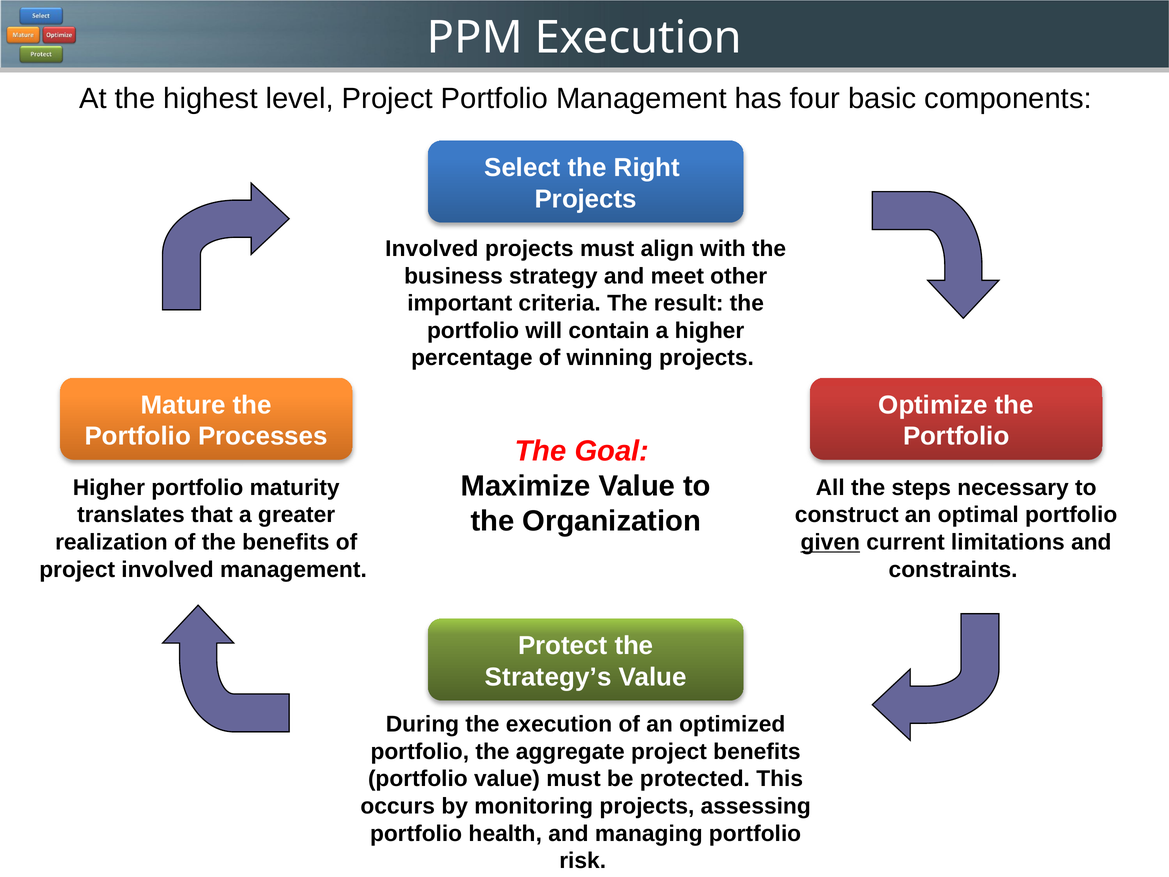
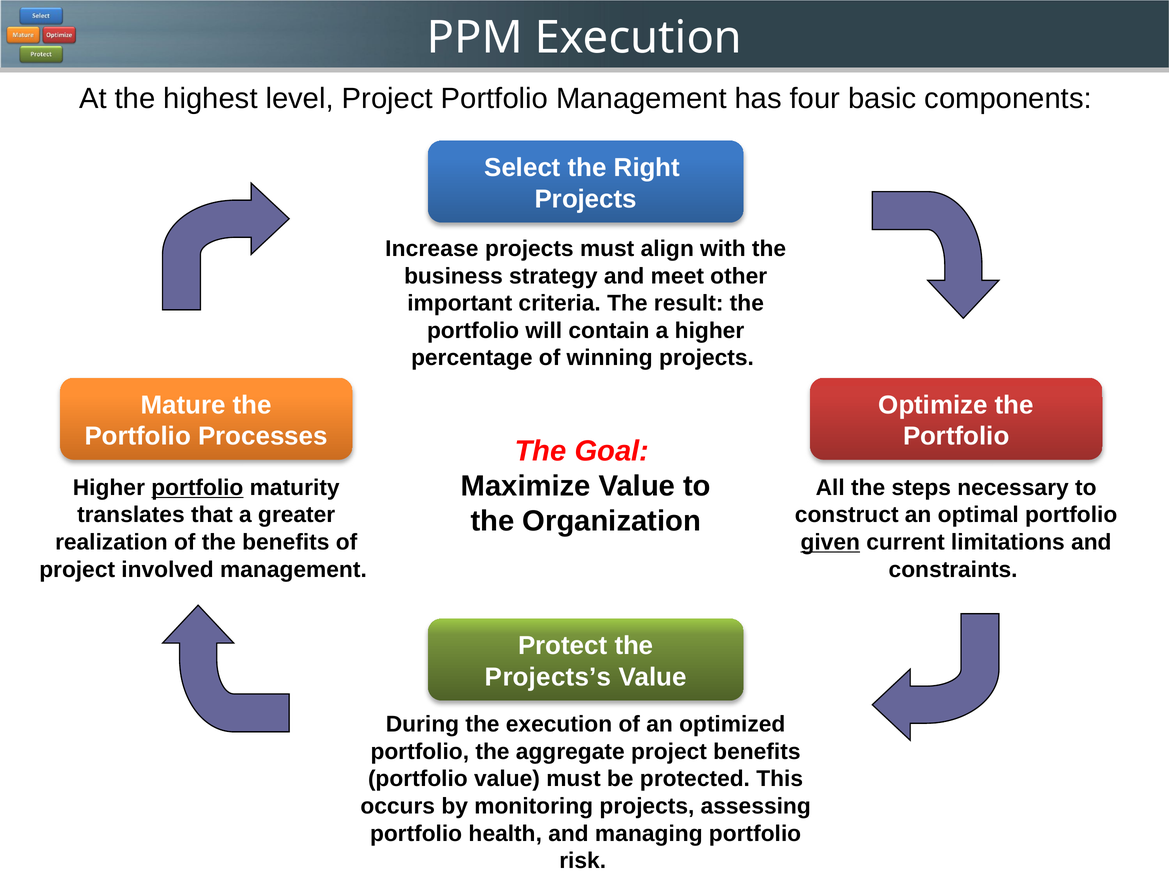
Involved at (432, 249): Involved -> Increase
portfolio at (197, 488) underline: none -> present
Strategy’s: Strategy’s -> Projects’s
